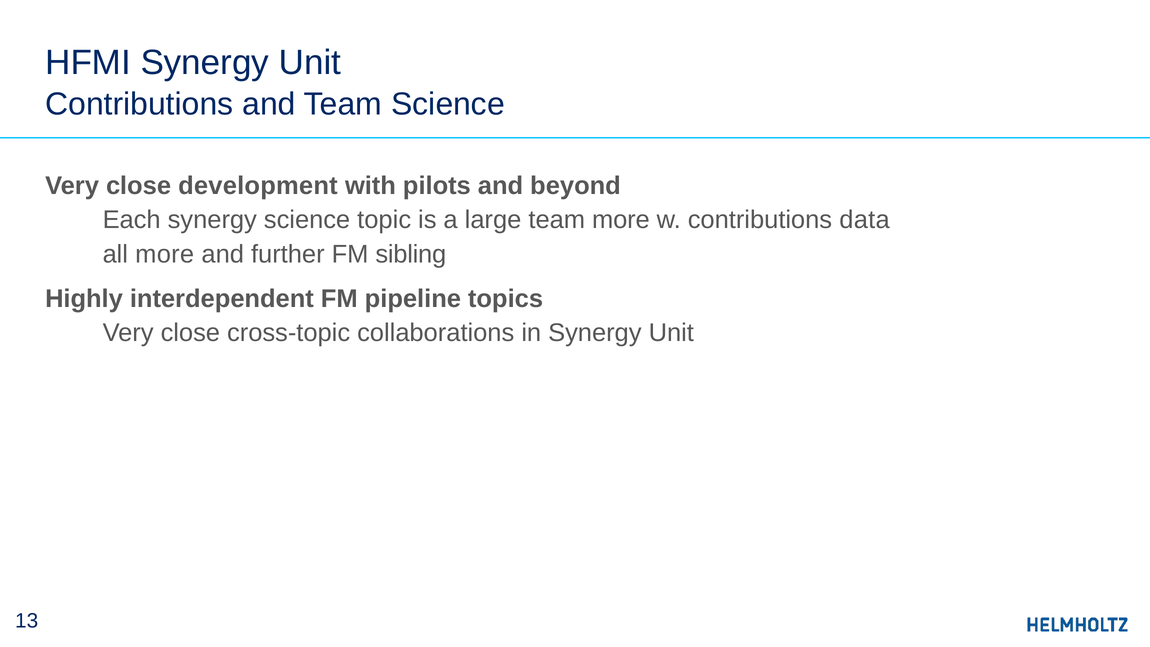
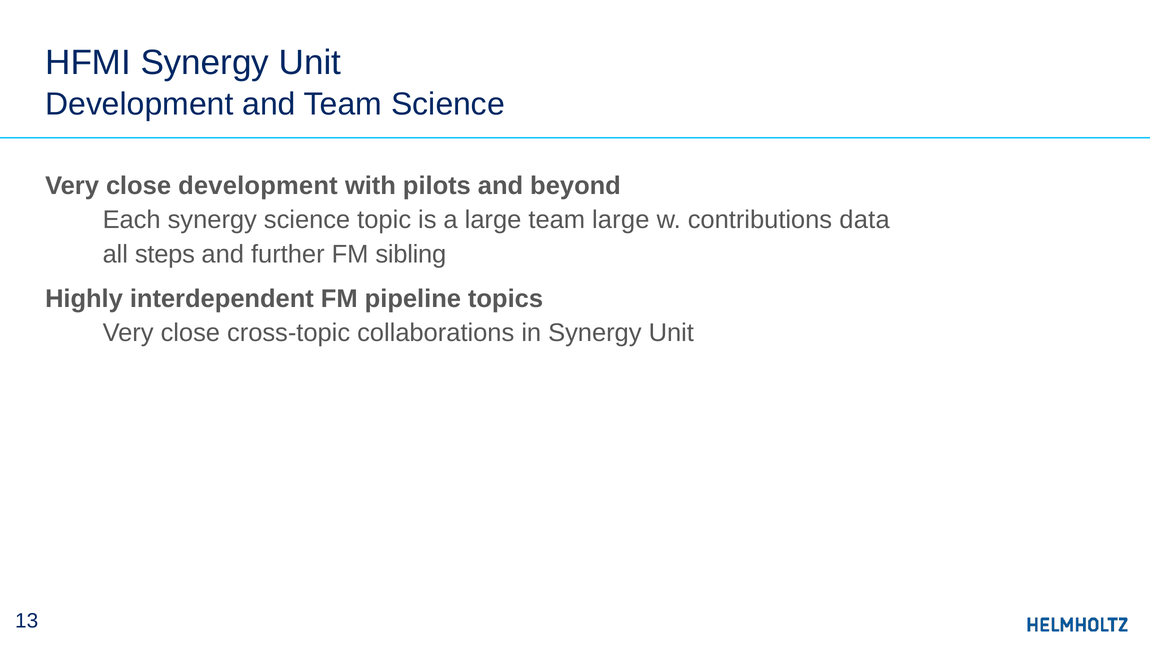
Contributions at (139, 104): Contributions -> Development
team more: more -> large
all more: more -> steps
